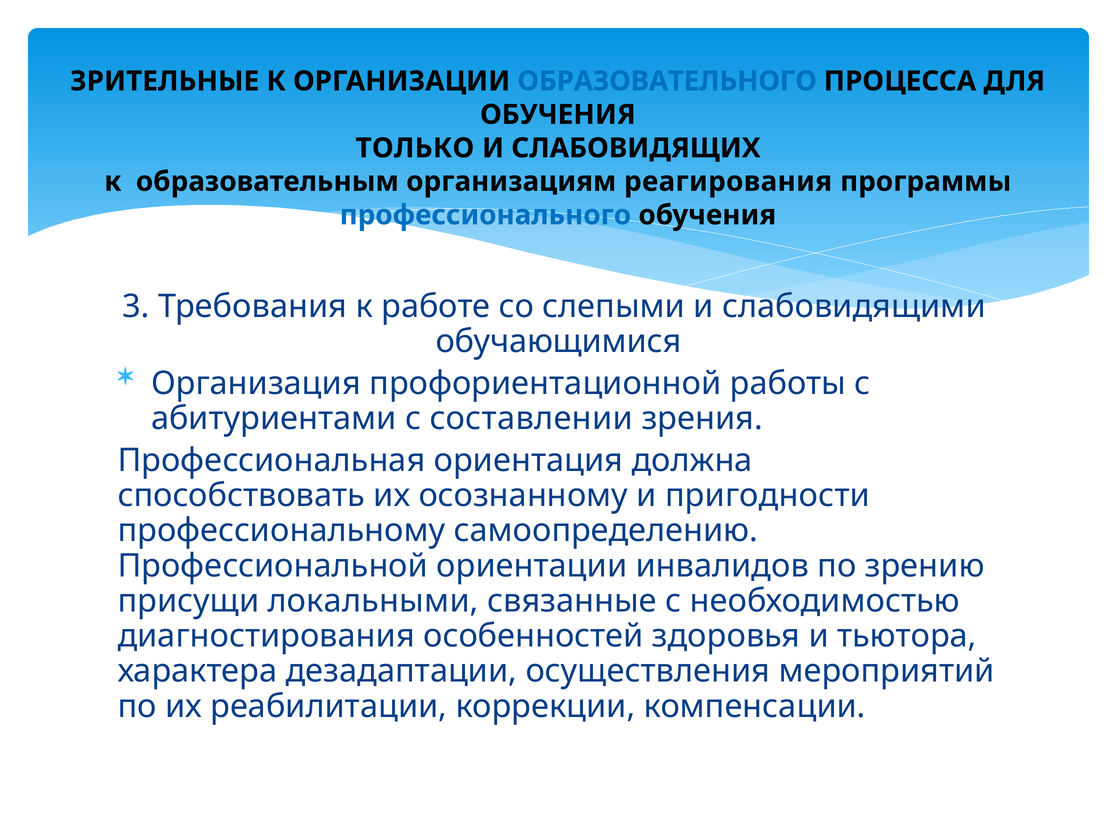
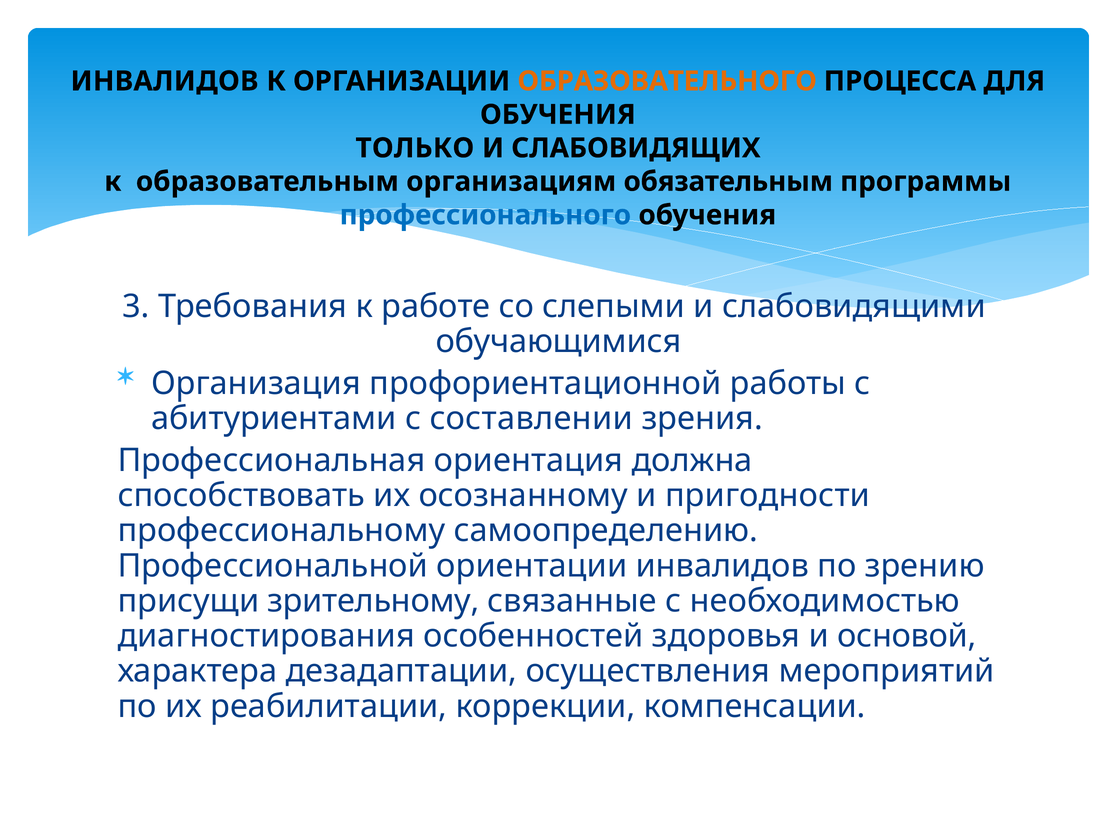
ЗРИТЕЛЬНЫЕ at (165, 81): ЗРИТЕЛЬНЫЕ -> ИНВАЛИДОВ
ОБРАЗОВАТЕЛЬНОГО colour: blue -> orange
реагирования: реагирования -> обязательным
локальными: локальными -> зрительному
тьютора: тьютора -> основой
